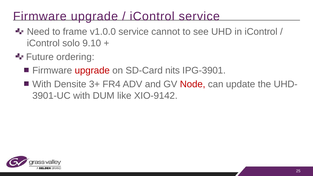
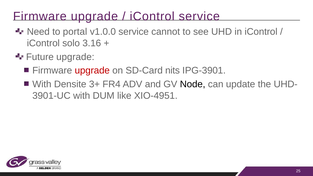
frame: frame -> portal
9.10: 9.10 -> 3.16
Future ordering: ordering -> upgrade
Node colour: red -> black
XIO-9142: XIO-9142 -> XIO-4951
